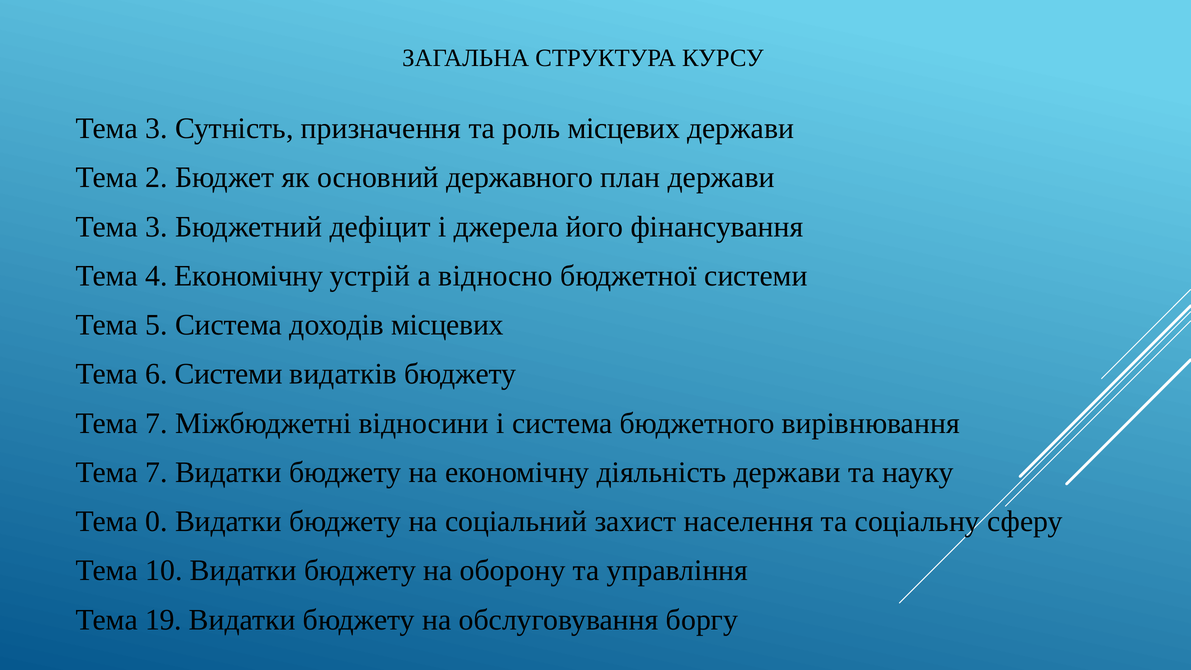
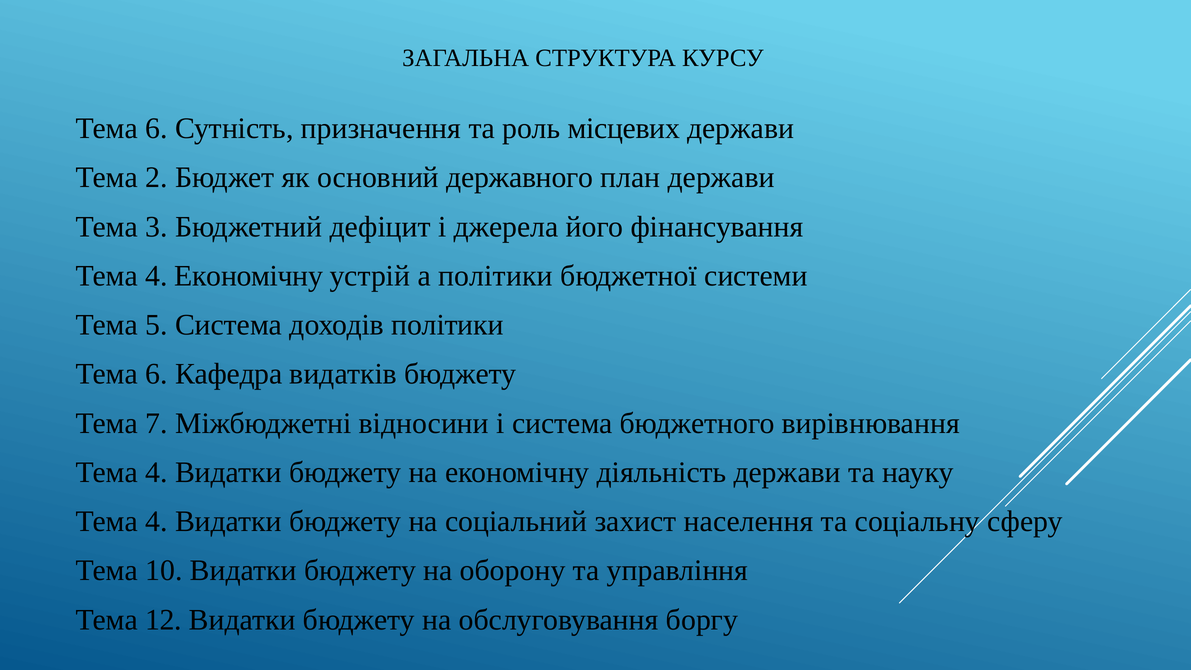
3 at (156, 128): 3 -> 6
а відносно: відносно -> політики
доходів місцевих: місцевих -> політики
6 Системи: Системи -> Кафедра
7 at (156, 472): 7 -> 4
0 at (156, 521): 0 -> 4
19: 19 -> 12
